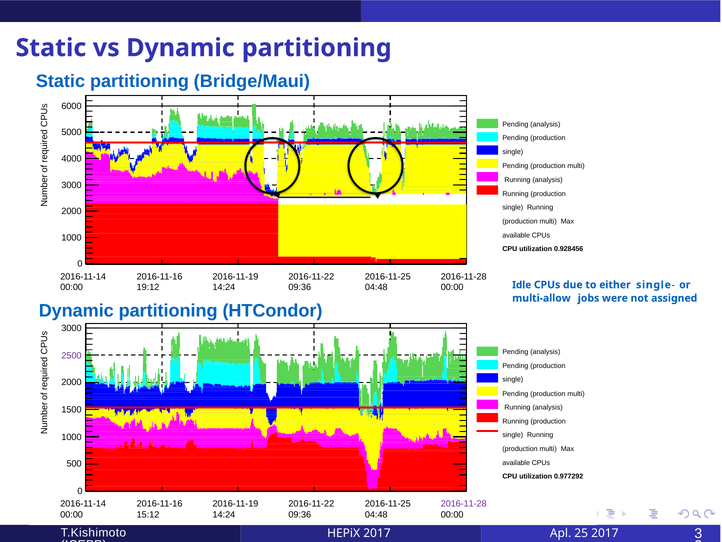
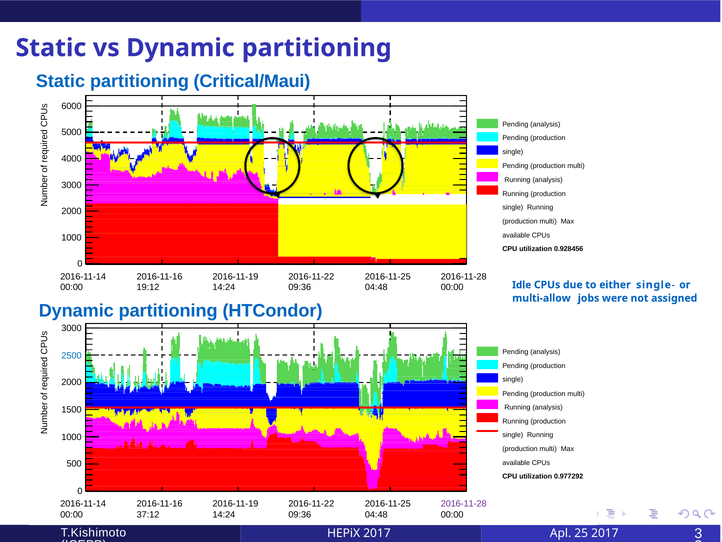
Bridge/Maui: Bridge/Maui -> Critical/Maui
2500 colour: purple -> blue
15:12: 15:12 -> 37:12
